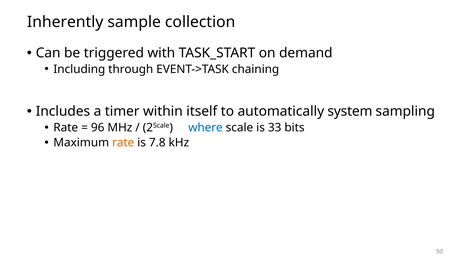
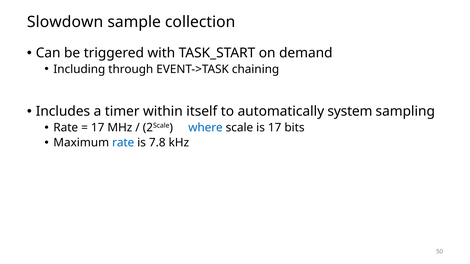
Inherently: Inherently -> Slowdown
96 at (98, 128): 96 -> 17
is 33: 33 -> 17
rate at (123, 143) colour: orange -> blue
